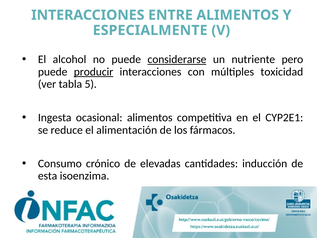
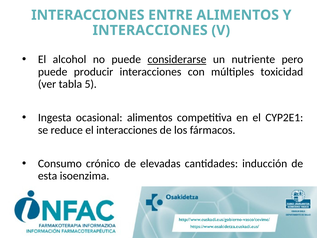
ESPECIALMENTE at (150, 30): ESPECIALMENTE -> INTERACCIONES
producir underline: present -> none
el alimentación: alimentación -> interacciones
